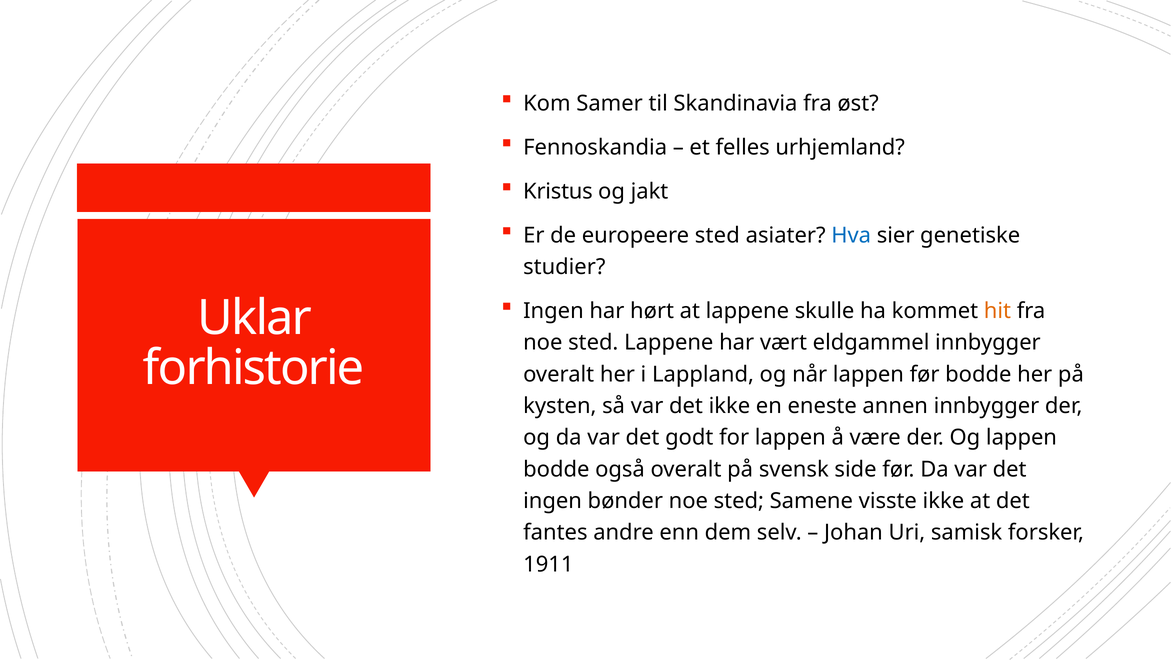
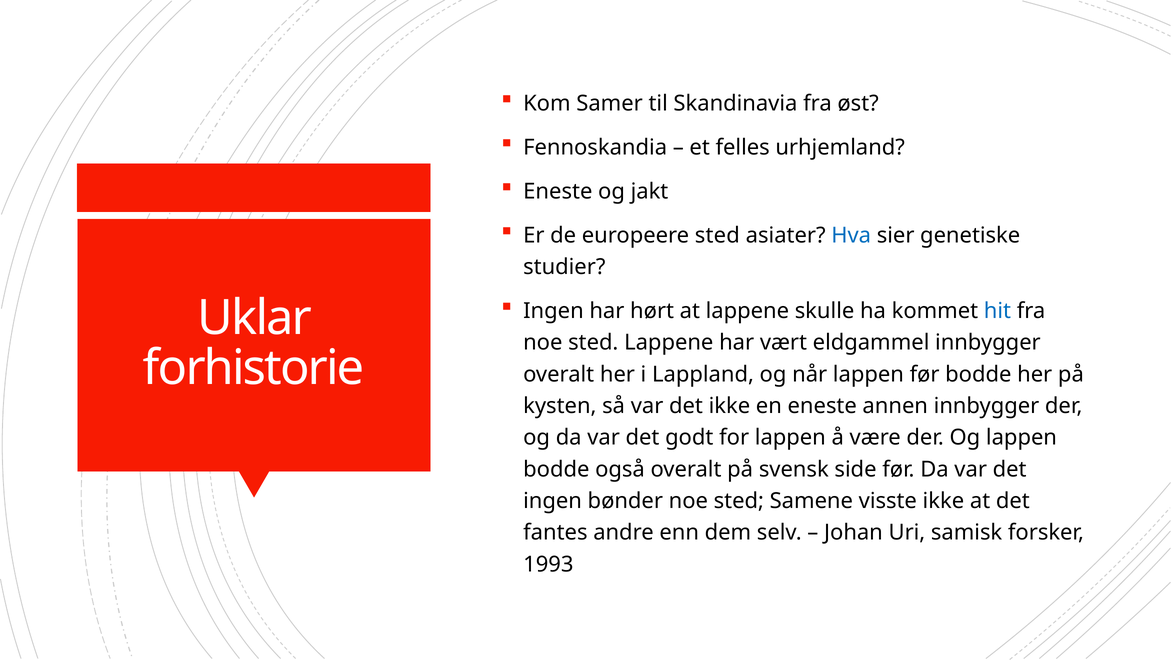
Kristus at (558, 191): Kristus -> Eneste
hit colour: orange -> blue
1911: 1911 -> 1993
